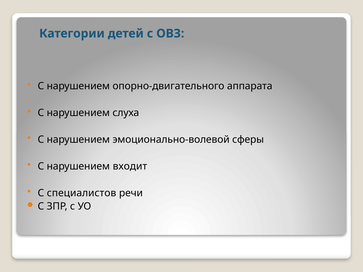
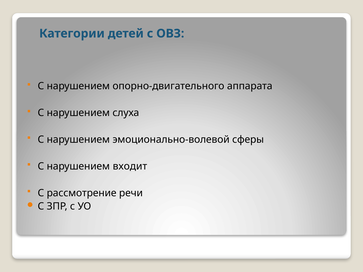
специалистов: специалистов -> рассмотрение
